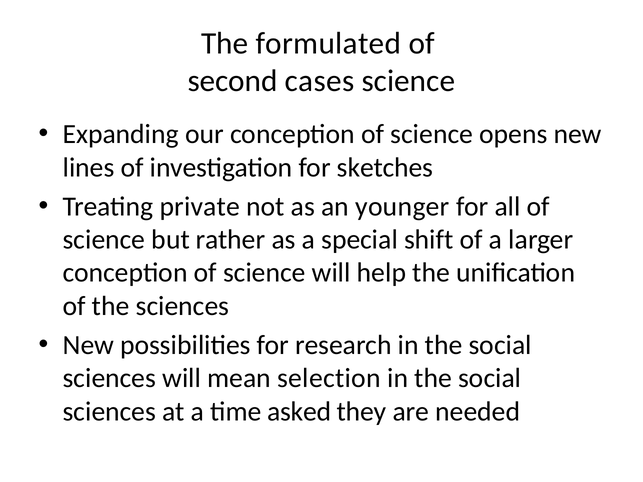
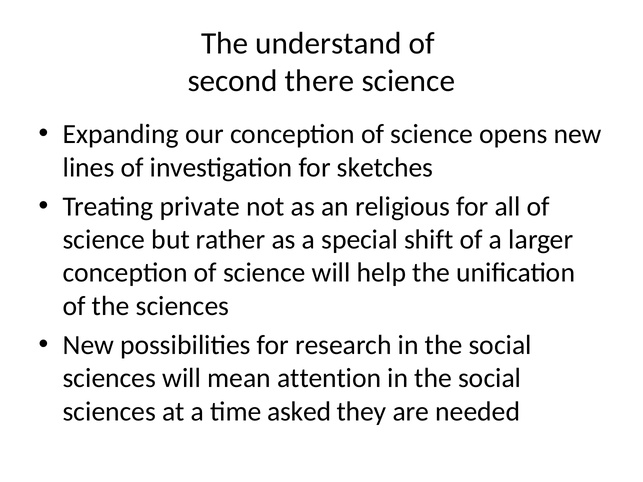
formulated: formulated -> understand
cases: cases -> there
younger: younger -> religious
selection: selection -> attention
